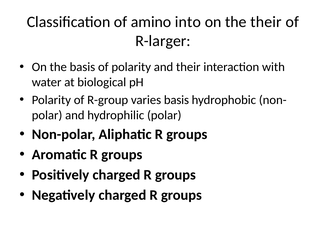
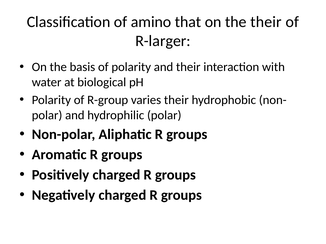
into: into -> that
varies basis: basis -> their
